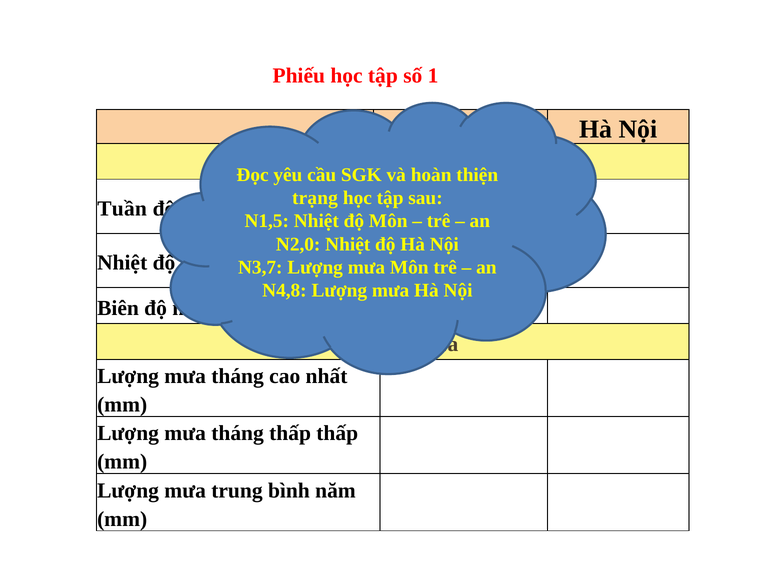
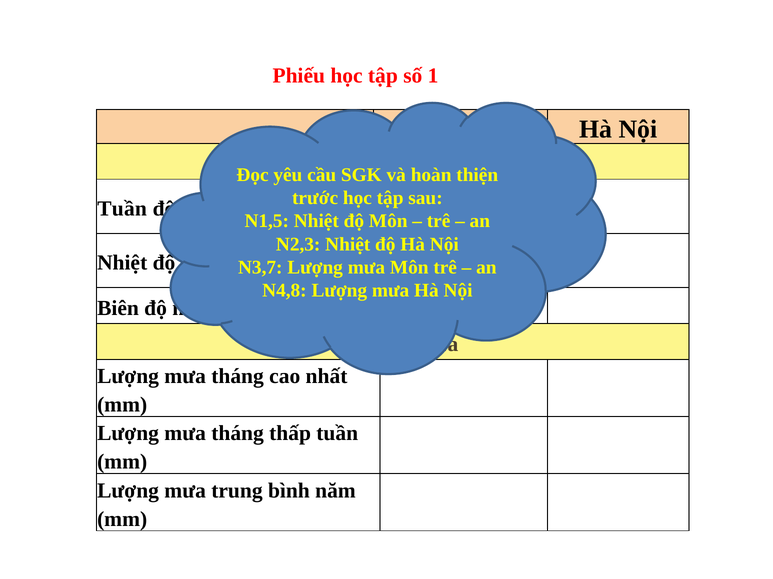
trạng: trạng -> trước
N2,0: N2,0 -> N2,3
thấp thấp: thấp -> tuần
